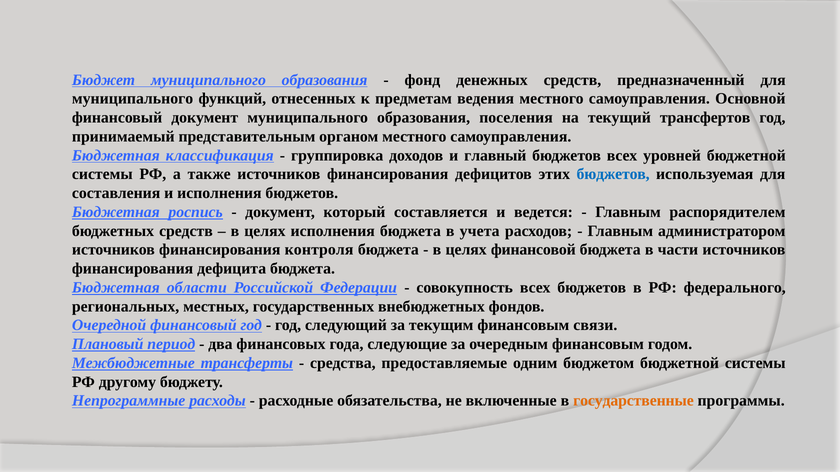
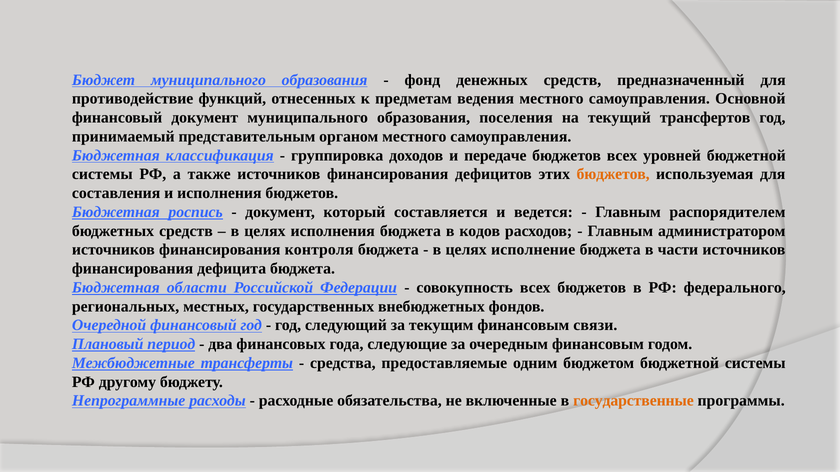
муниципального at (133, 99): муниципального -> противодействие
главный: главный -> передаче
бюджетов at (613, 174) colour: blue -> orange
учета: учета -> кодов
финансовой: финансовой -> исполнение
